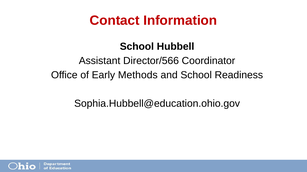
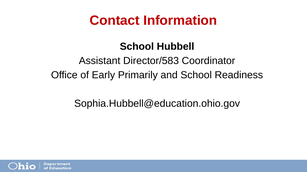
Director/566: Director/566 -> Director/583
Methods: Methods -> Primarily
